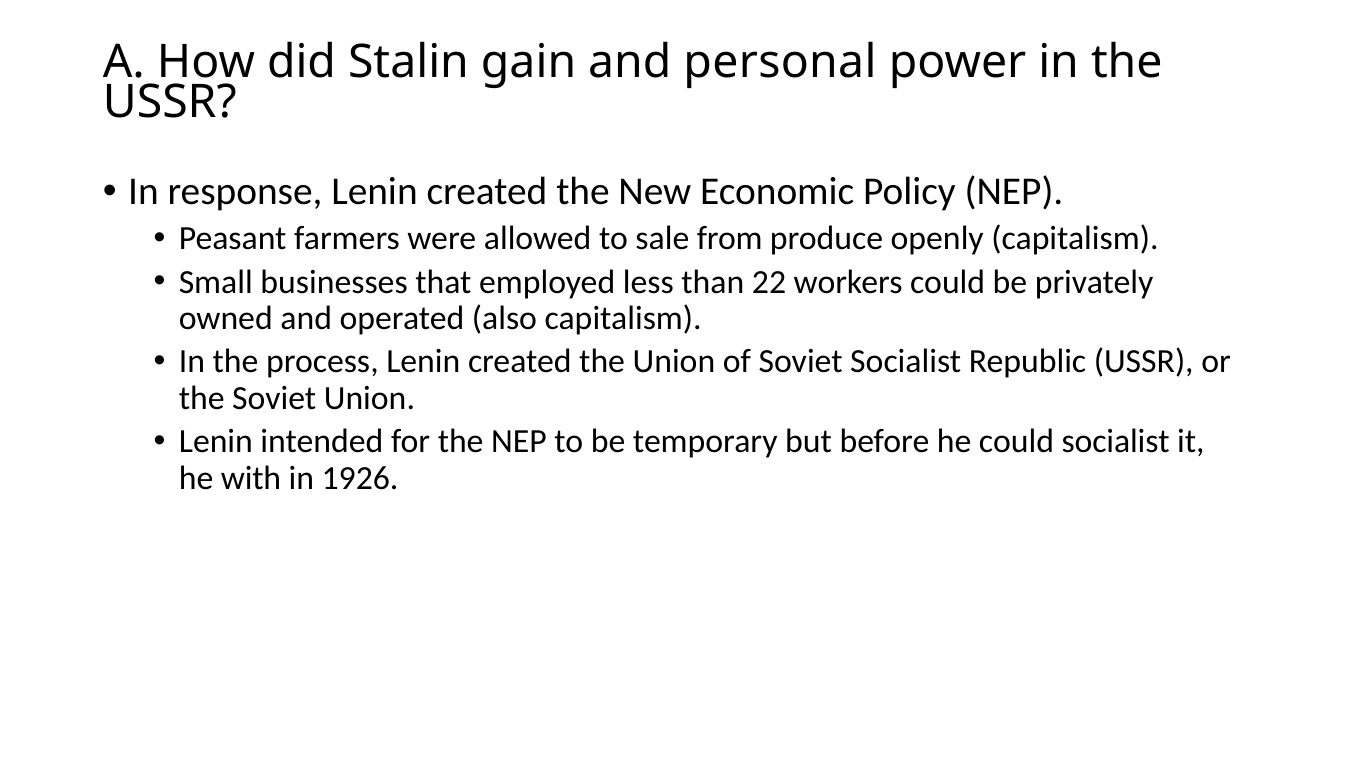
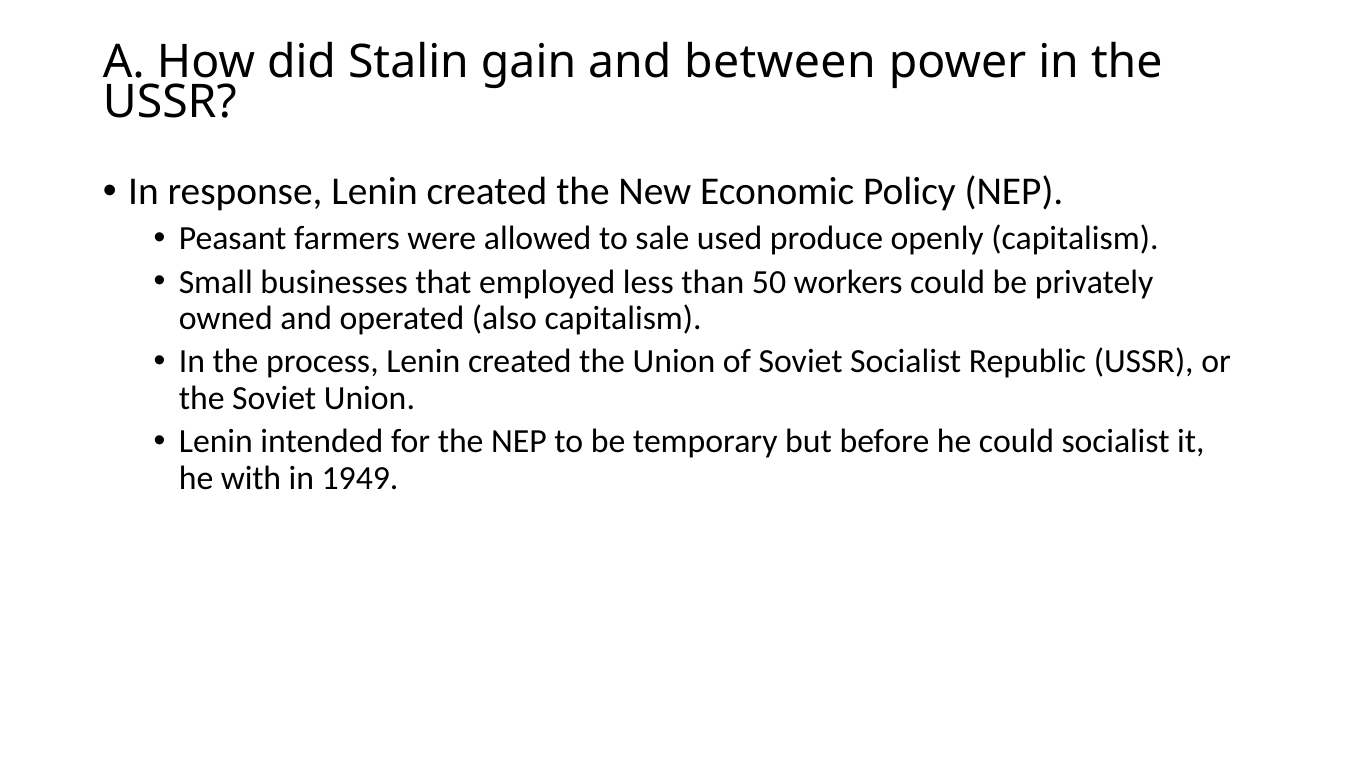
personal: personal -> between
from: from -> used
22: 22 -> 50
1926: 1926 -> 1949
